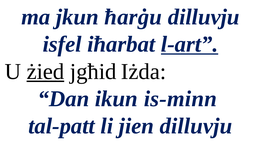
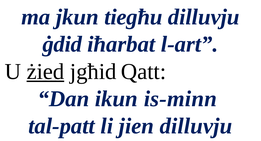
ħarġu: ħarġu -> tiegħu
isfel: isfel -> ġdid
l-art underline: present -> none
Iżda: Iżda -> Qatt
